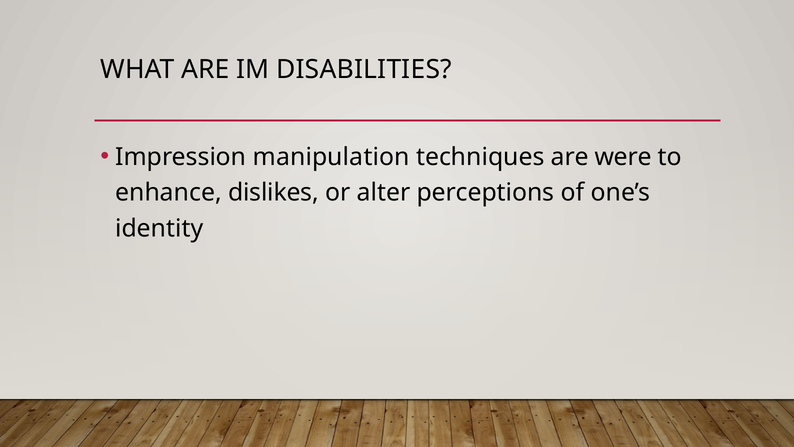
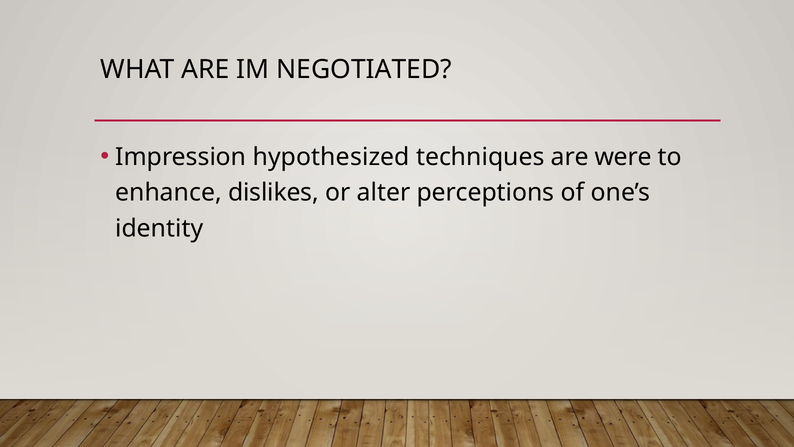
DISABILITIES: DISABILITIES -> NEGOTIATED
manipulation: manipulation -> hypothesized
